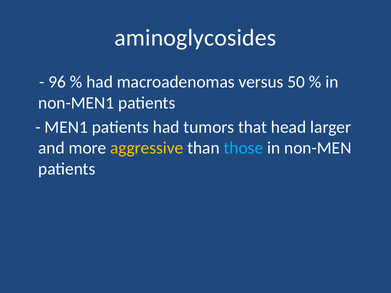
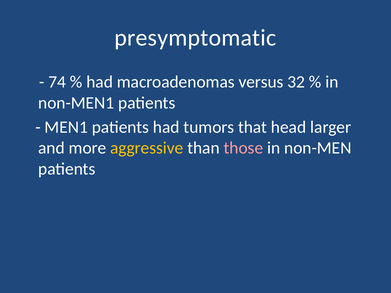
aminoglycosides: aminoglycosides -> presymptomatic
96: 96 -> 74
50: 50 -> 32
those colour: light blue -> pink
